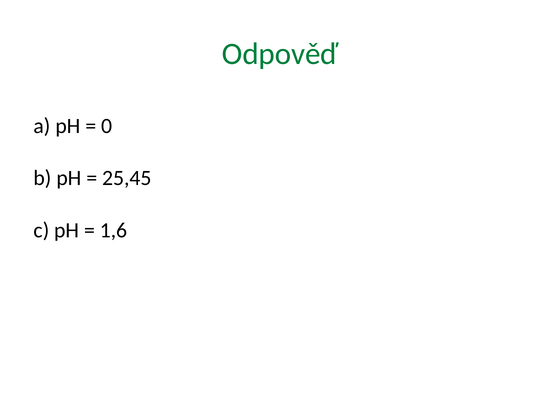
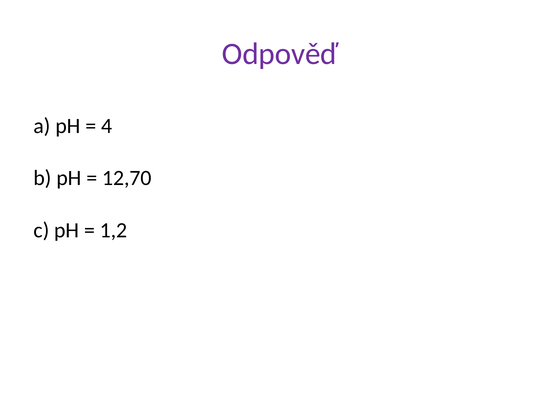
Odpověď colour: green -> purple
0: 0 -> 4
25,45: 25,45 -> 12,70
1,6: 1,6 -> 1,2
